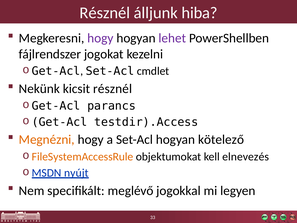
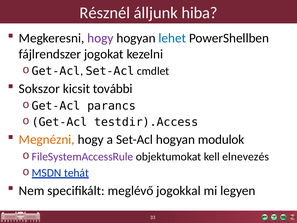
lehet colour: purple -> blue
Nekünk: Nekünk -> Sokszor
kicsit résznél: résznél -> további
kötelező: kötelező -> modulok
FileSystemAccessRule colour: orange -> purple
nyújt: nyújt -> tehát
